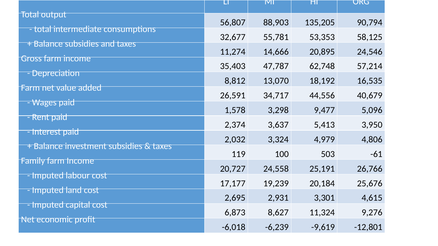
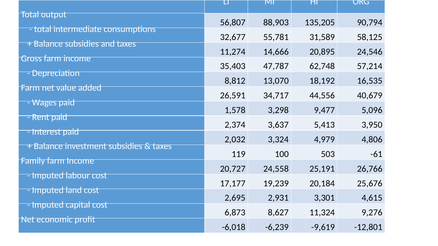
53,353: 53,353 -> 31,589
